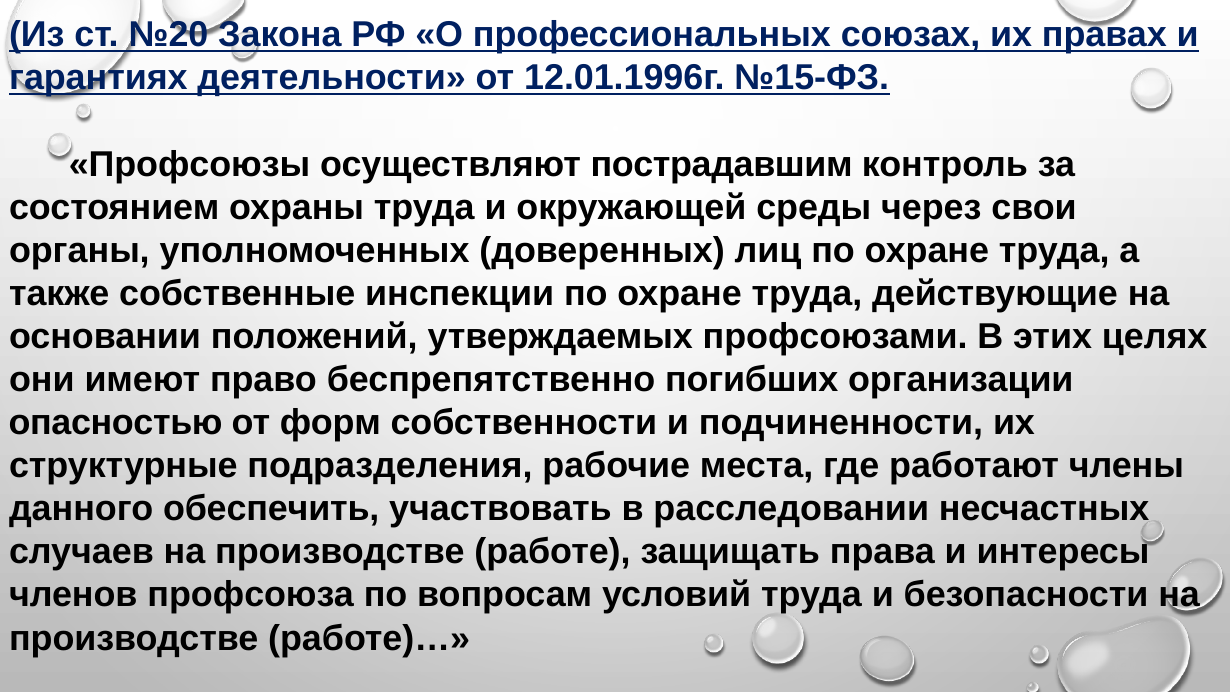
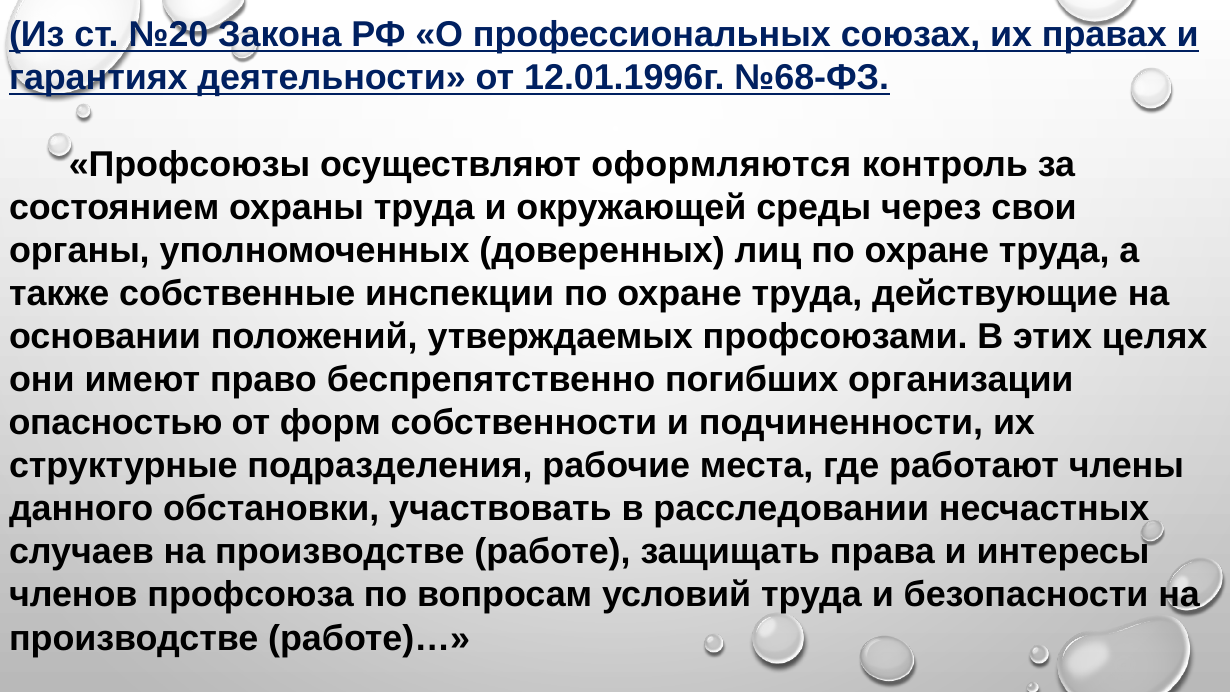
№15-ФЗ: №15-ФЗ -> №68-ФЗ
пострадавшим: пострадавшим -> оформляются
обеспечить: обеспечить -> обстановки
